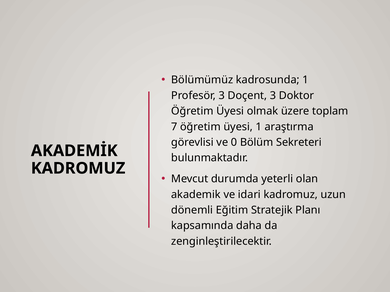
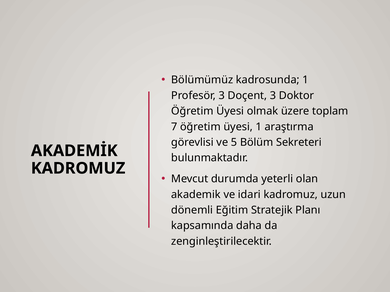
0: 0 -> 5
